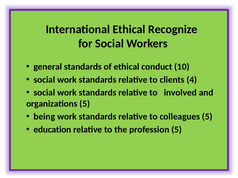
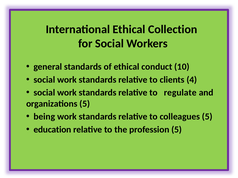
Recognize: Recognize -> Collection
involved: involved -> regulate
